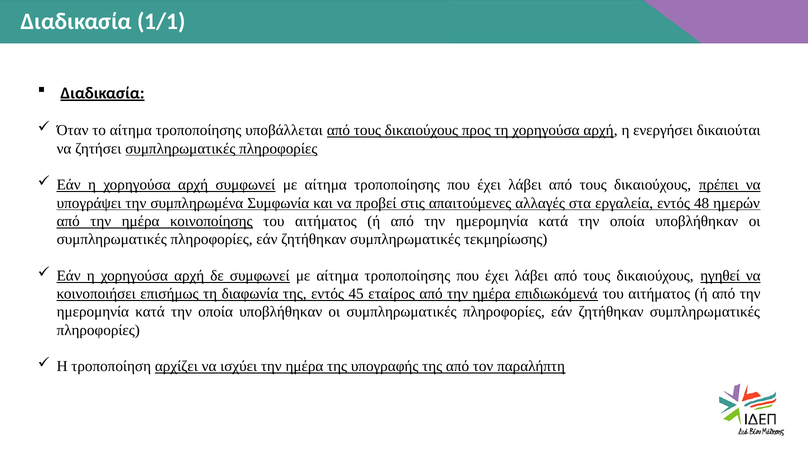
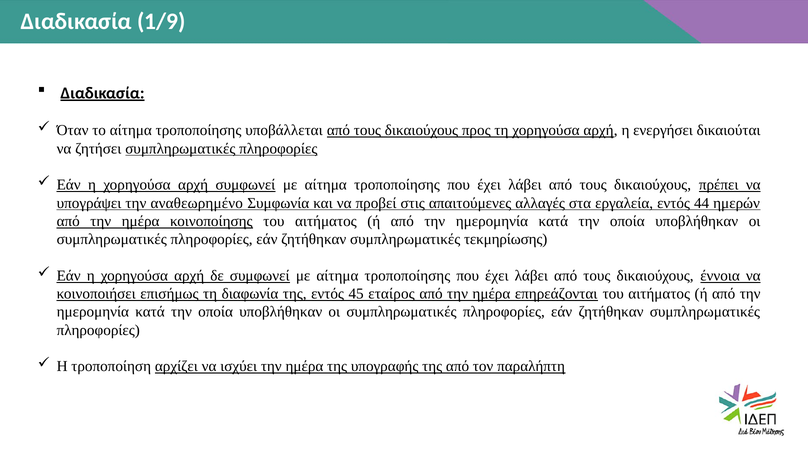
1/1: 1/1 -> 1/9
συμπληρωμένα: συμπληρωμένα -> αναθεωρημένο
48: 48 -> 44
ηγηθεί: ηγηθεί -> έννοια
επιδιωκόμενά: επιδιωκόμενά -> επηρεάζονται
